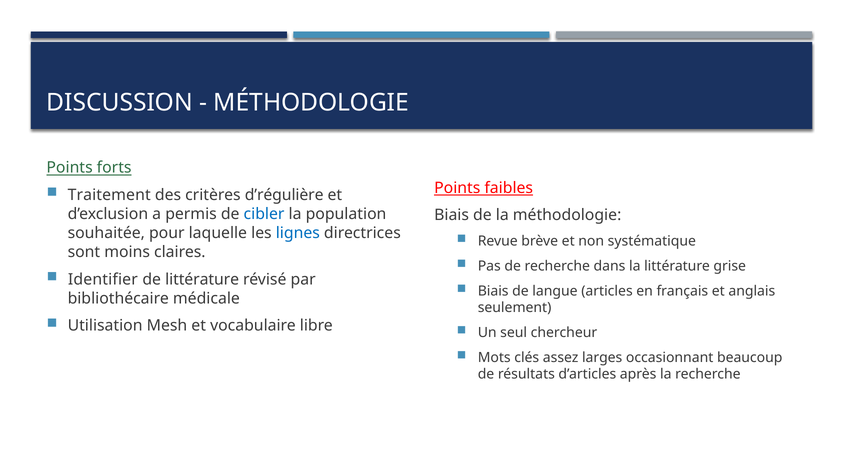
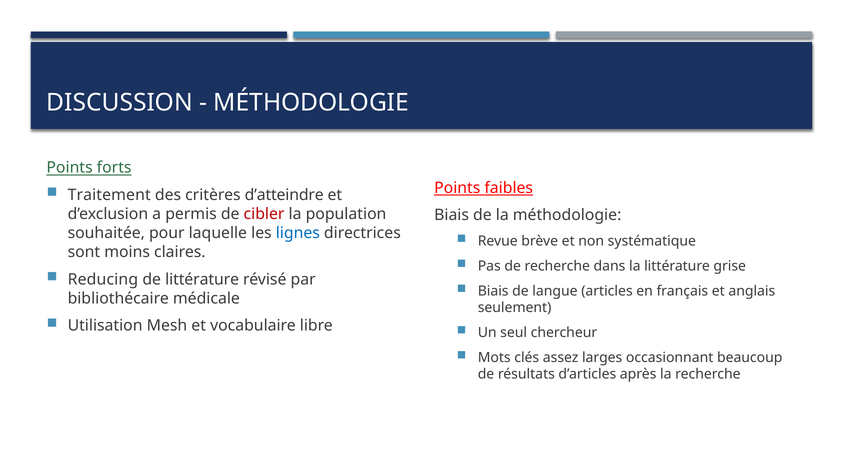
d’régulière: d’régulière -> d’atteindre
cibler colour: blue -> red
Identifier: Identifier -> Reducing
